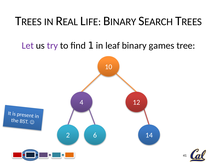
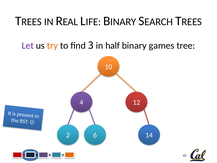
try colour: purple -> orange
1: 1 -> 3
leaf: leaf -> half
